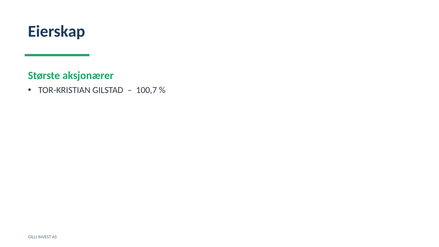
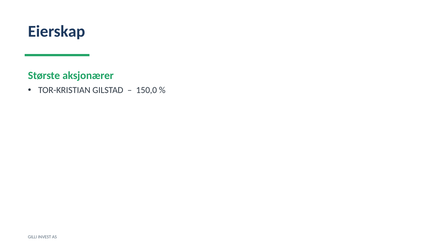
100,7: 100,7 -> 150,0
